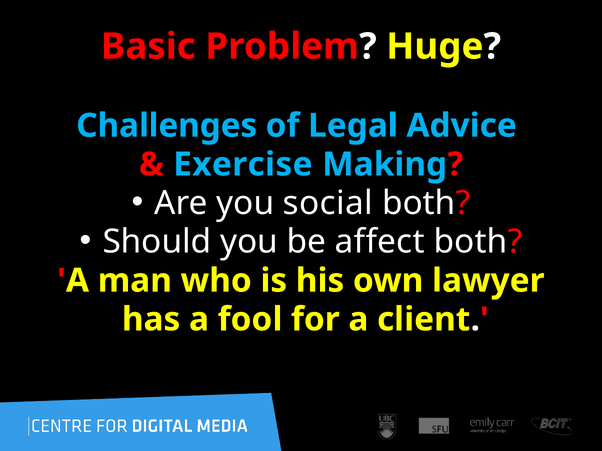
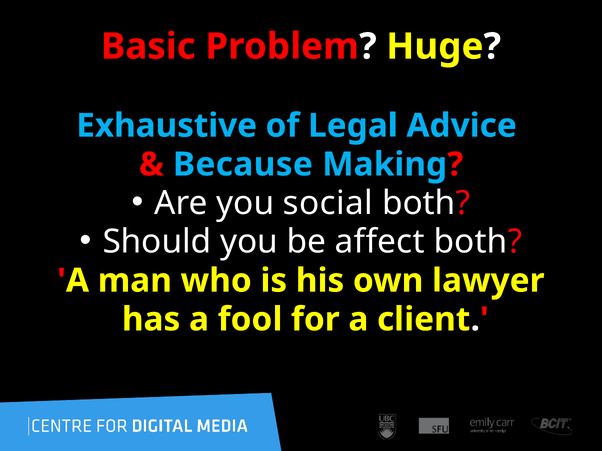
Challenges: Challenges -> Exhaustive
Exercise: Exercise -> Because
